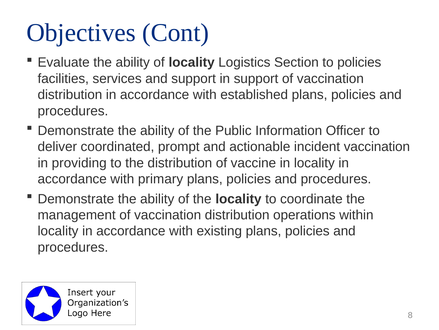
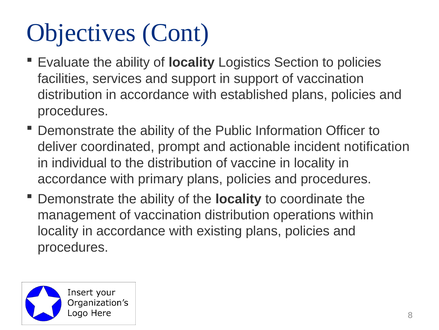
incident vaccination: vaccination -> notification
providing: providing -> individual
